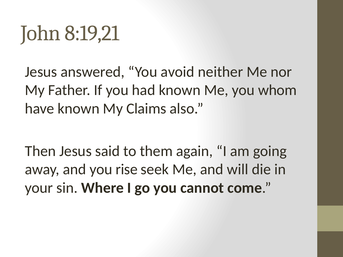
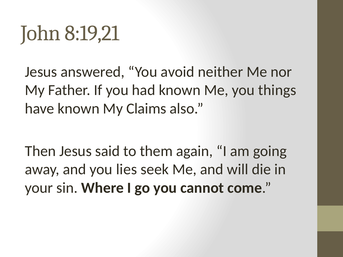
whom: whom -> things
rise: rise -> lies
